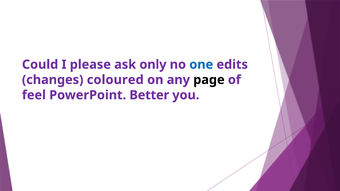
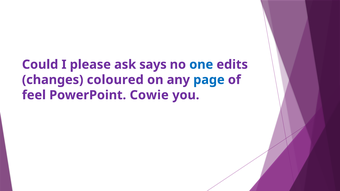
only: only -> says
page colour: black -> blue
Better: Better -> Cowie
